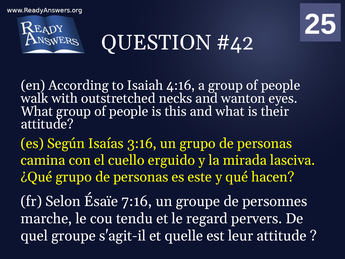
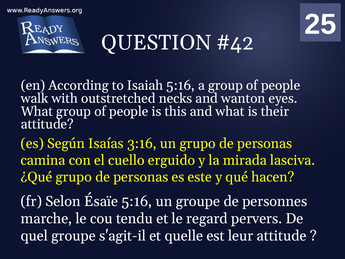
Isaiah 4:16: 4:16 -> 5:16
Ésaïe 7:16: 7:16 -> 5:16
